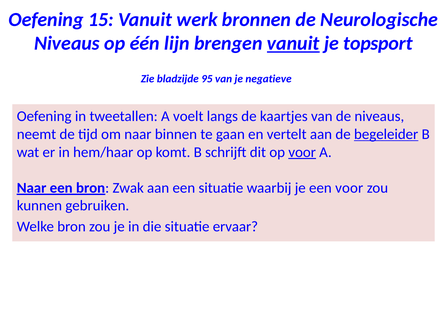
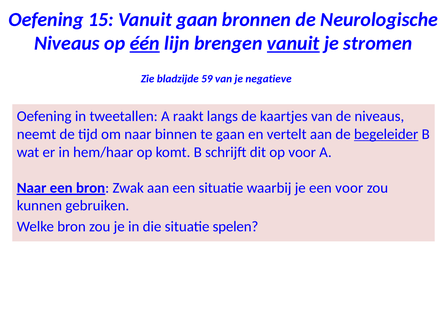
Vanuit werk: werk -> gaan
één underline: none -> present
topsport: topsport -> stromen
95: 95 -> 59
voelt: voelt -> raakt
voor at (302, 152) underline: present -> none
ervaar: ervaar -> spelen
